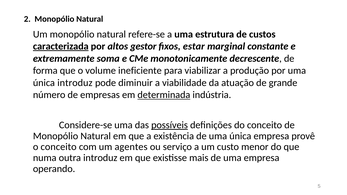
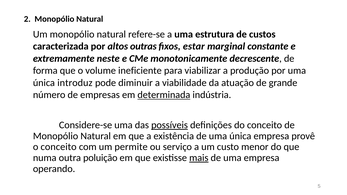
caracterizada underline: present -> none
gestor: gestor -> outras
soma: soma -> neste
agentes: agentes -> permite
outra introduz: introduz -> poluição
mais underline: none -> present
